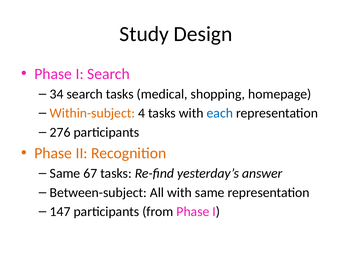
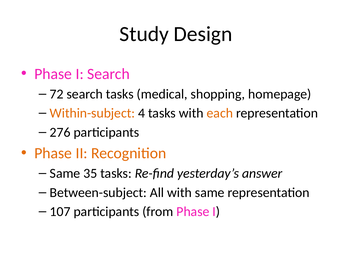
34: 34 -> 72
each colour: blue -> orange
67: 67 -> 35
147: 147 -> 107
